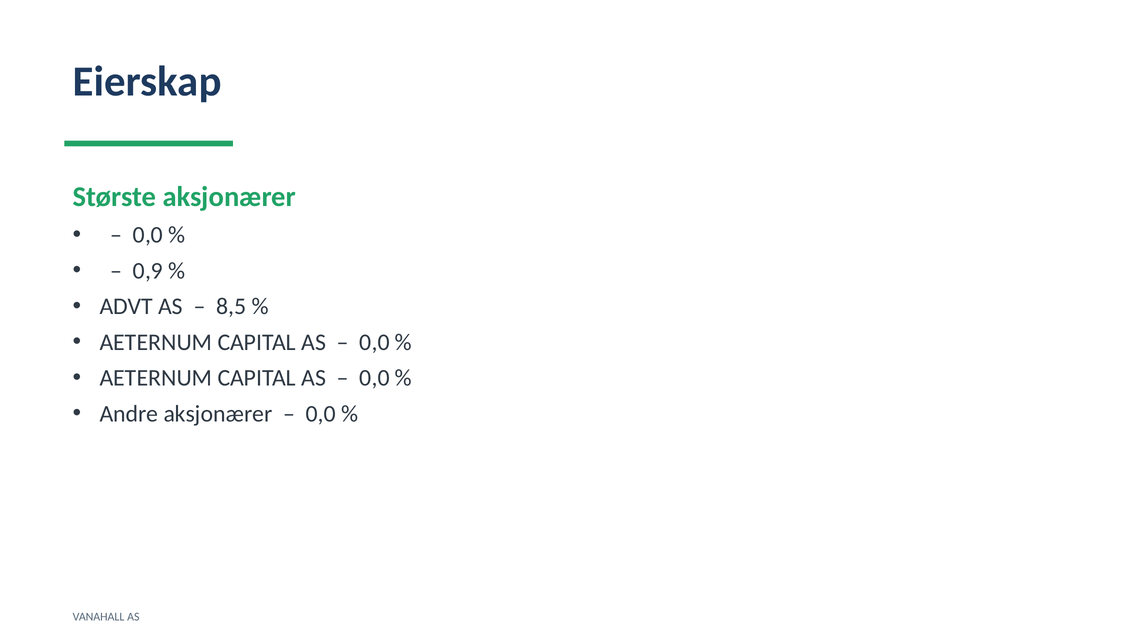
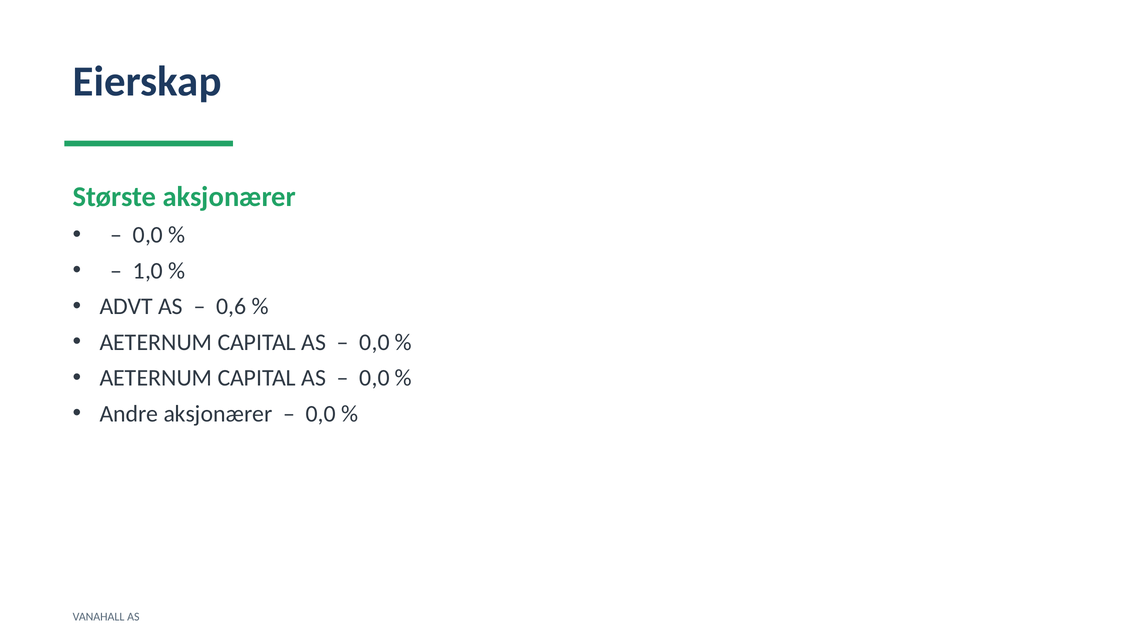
0,9: 0,9 -> 1,0
8,5: 8,5 -> 0,6
